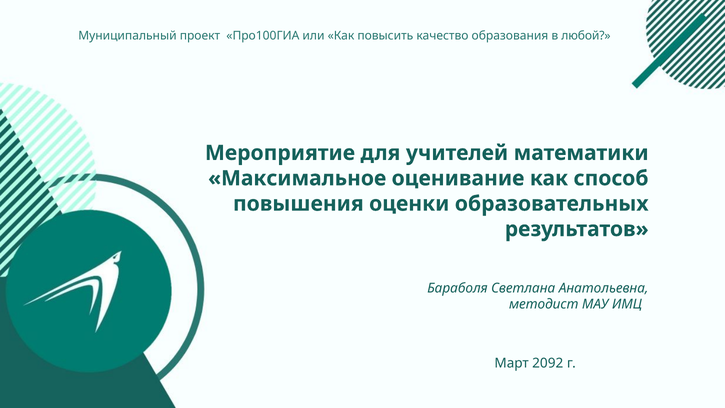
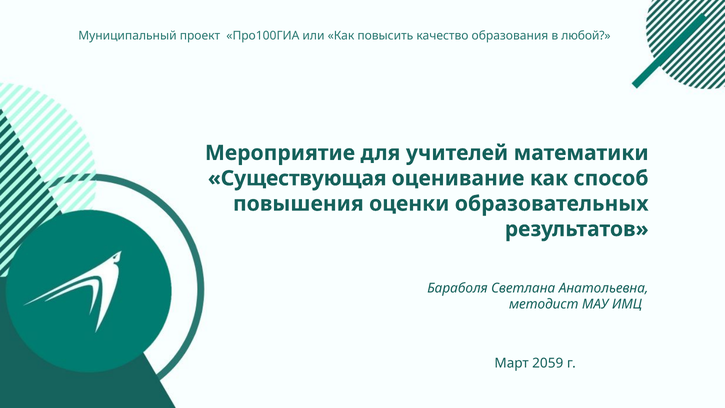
Максимальное: Максимальное -> Существующая
2092: 2092 -> 2059
